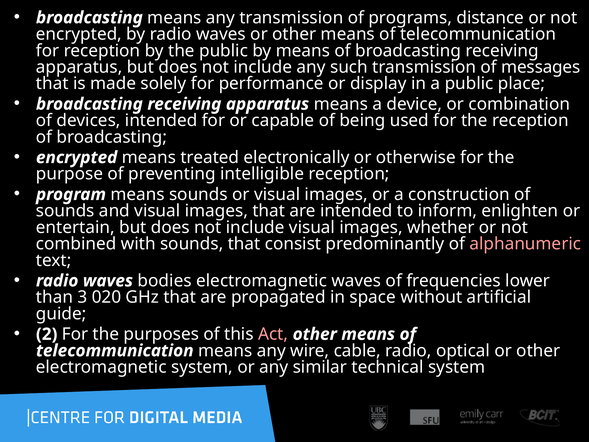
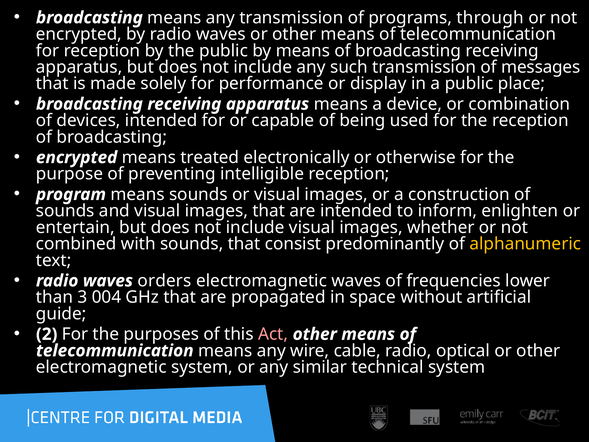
distance: distance -> through
alphanumeric colour: pink -> yellow
bodies: bodies -> orders
020: 020 -> 004
